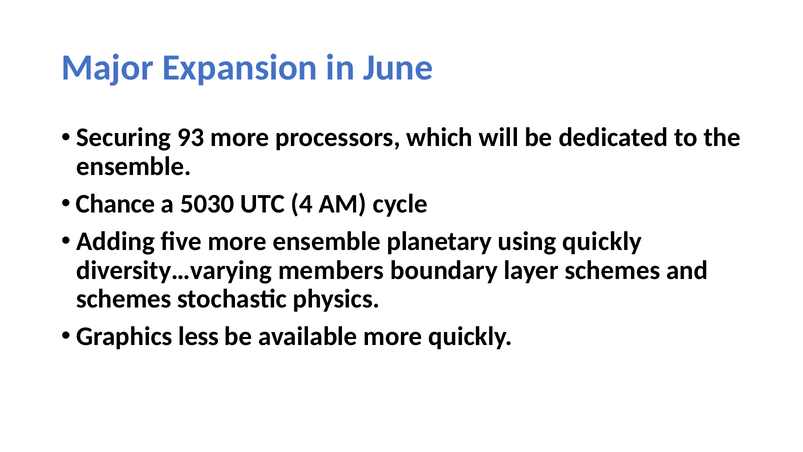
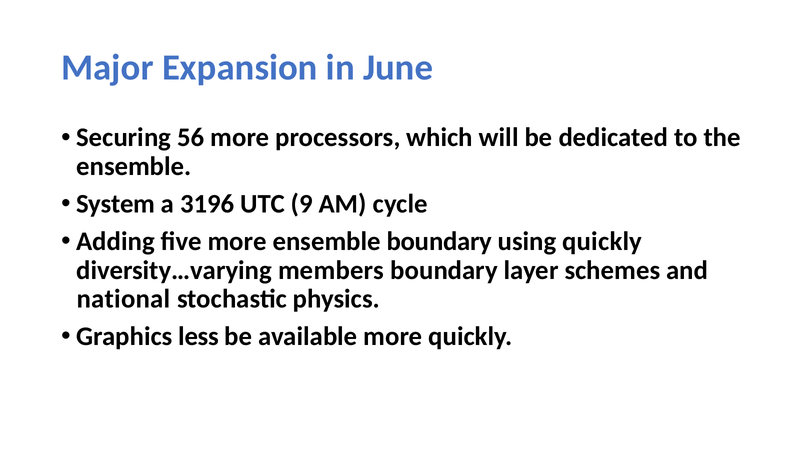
93: 93 -> 56
Chance: Chance -> System
5030: 5030 -> 3196
4: 4 -> 9
ensemble planetary: planetary -> boundary
schemes at (124, 299): schemes -> national
